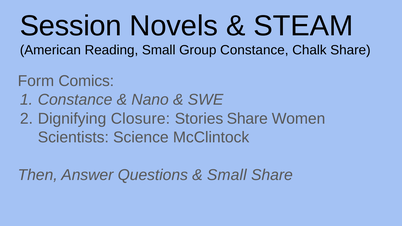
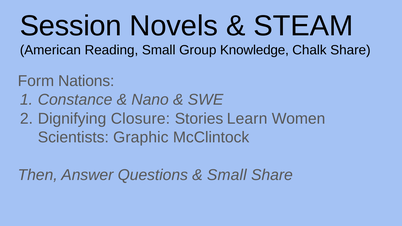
Group Constance: Constance -> Knowledge
Comics: Comics -> Nations
Stories Share: Share -> Learn
Science: Science -> Graphic
